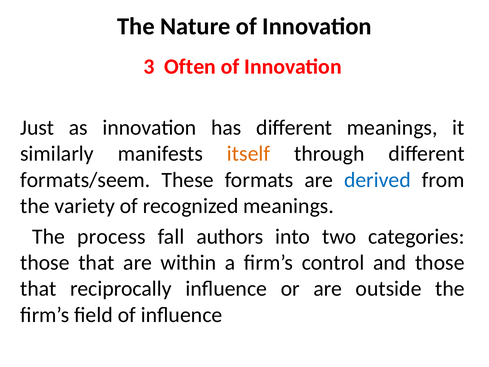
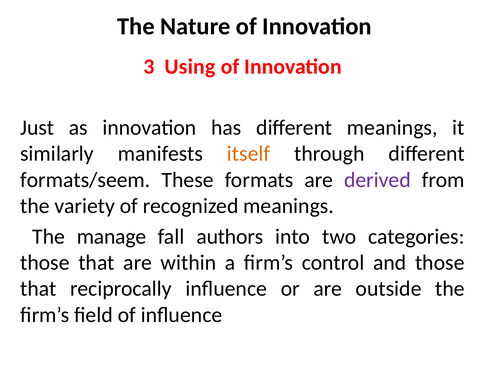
Often: Often -> Using
derived colour: blue -> purple
process: process -> manage
